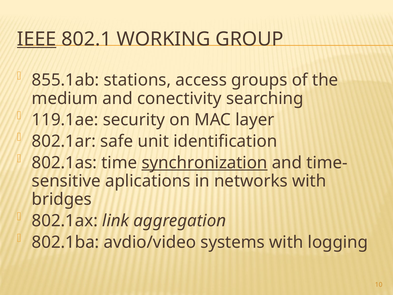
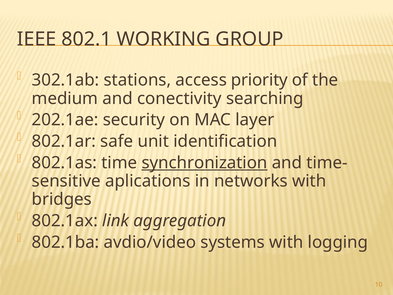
IEEE underline: present -> none
855.1ab: 855.1ab -> 302.1ab
groups: groups -> priority
119.1ae: 119.1ae -> 202.1ae
